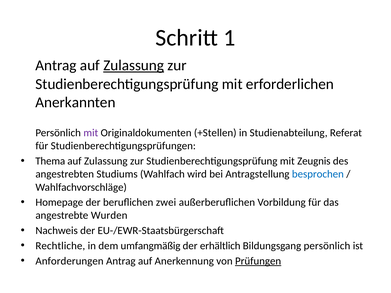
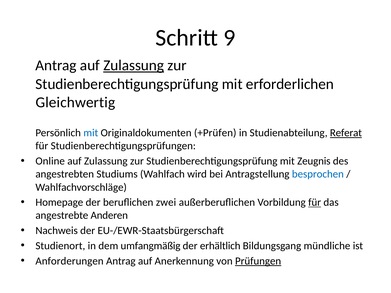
1: 1 -> 9
Anerkannten: Anerkannten -> Gleichwertig
mit at (91, 133) colour: purple -> blue
+Stellen: +Stellen -> +Prüfen
Referat underline: none -> present
Thema: Thema -> Online
für at (315, 203) underline: none -> present
Wurden: Wurden -> Anderen
Rechtliche: Rechtliche -> Studienort
Bildungsgang persönlich: persönlich -> mündliche
